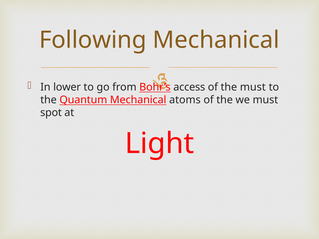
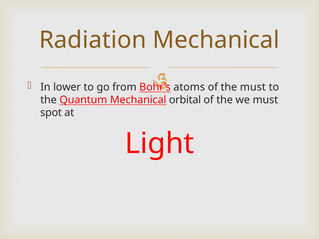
Following: Following -> Radiation
access: access -> atoms
atoms: atoms -> orbital
